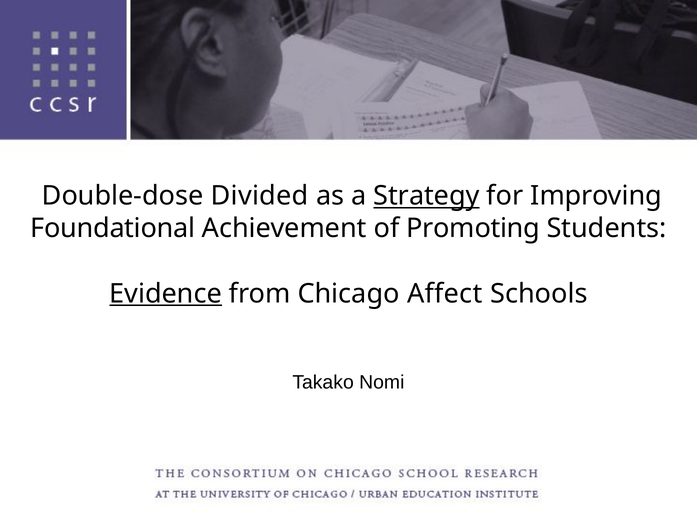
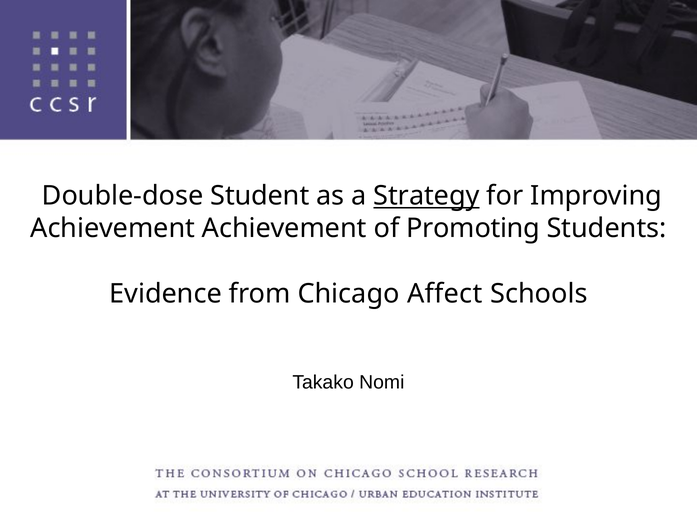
Divided: Divided -> Student
Foundational at (113, 228): Foundational -> Achievement
Evidence underline: present -> none
